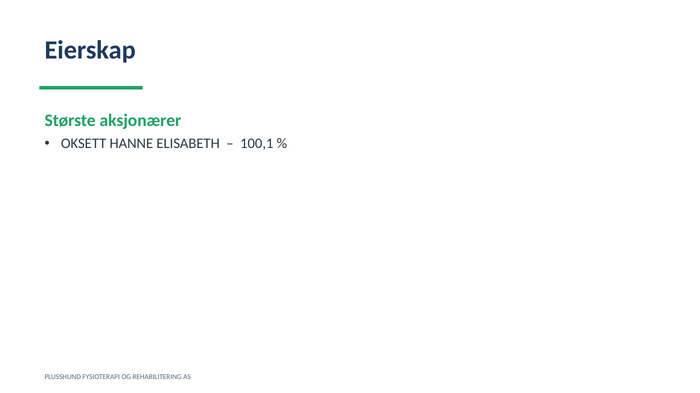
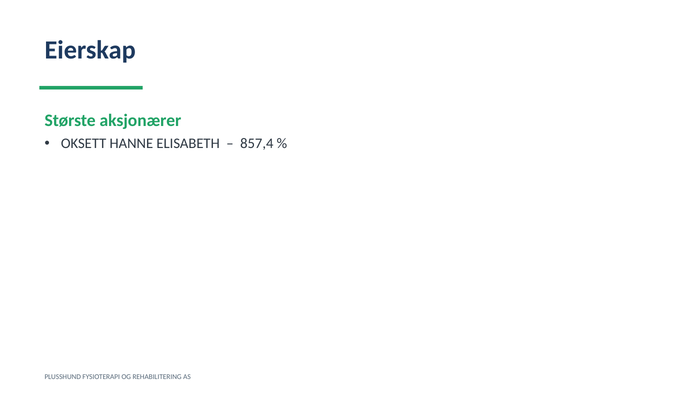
100,1: 100,1 -> 857,4
